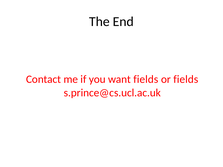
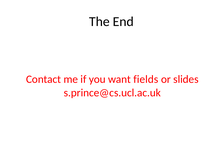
or fields: fields -> slides
